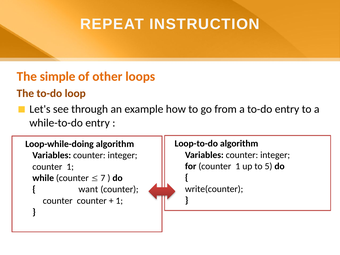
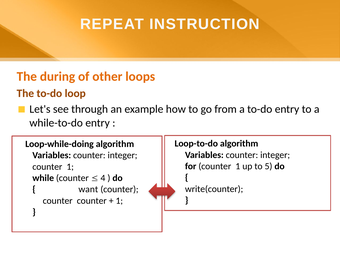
simple: simple -> during
7: 7 -> 4
